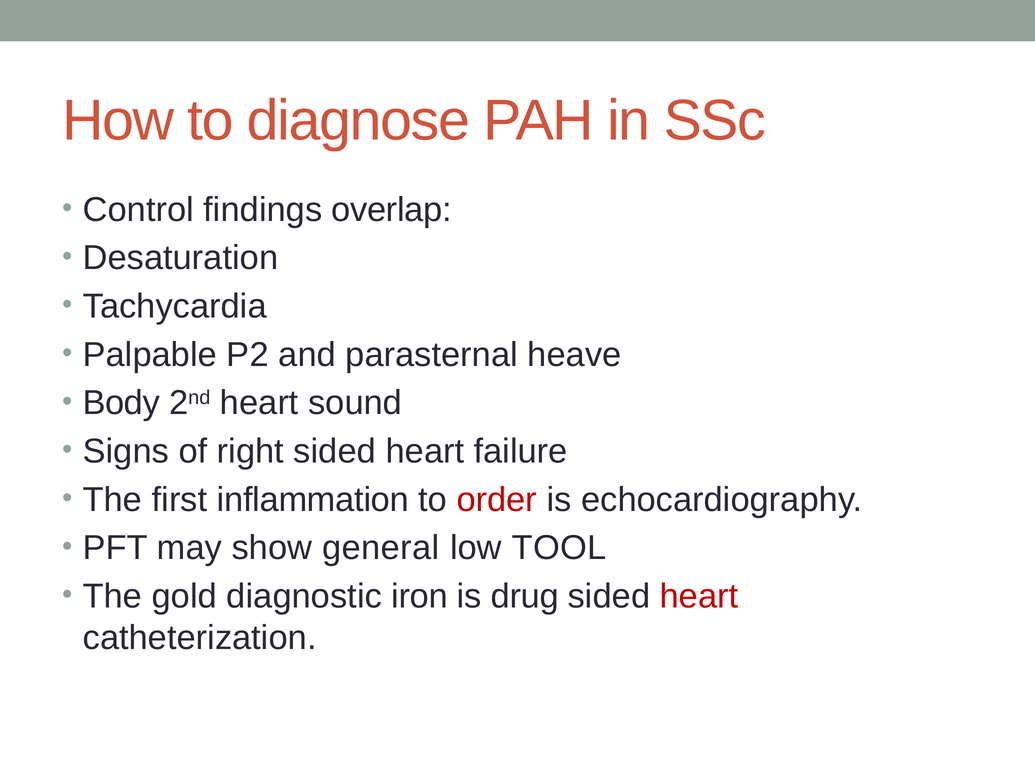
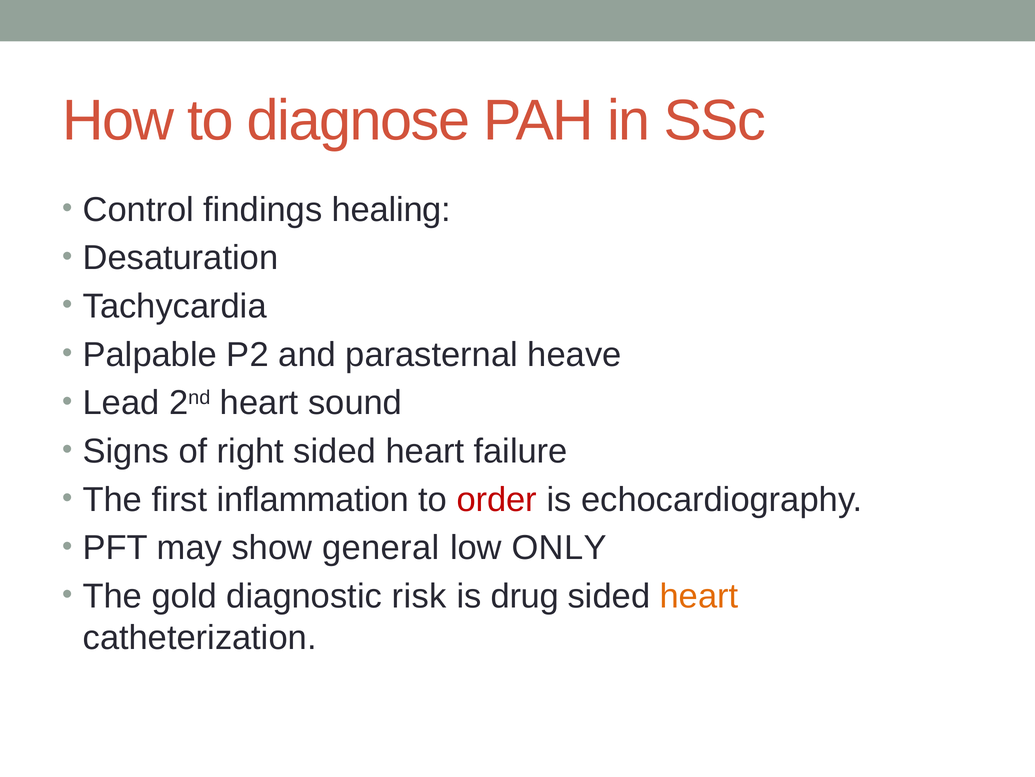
overlap: overlap -> healing
Body: Body -> Lead
TOOL: TOOL -> ONLY
iron: iron -> risk
heart at (699, 596) colour: red -> orange
